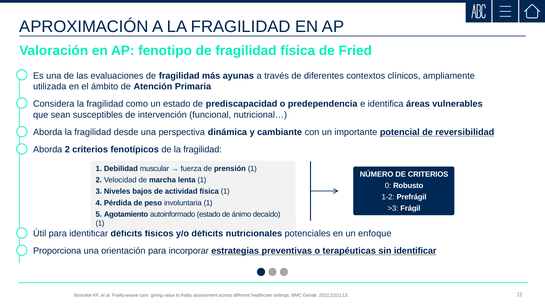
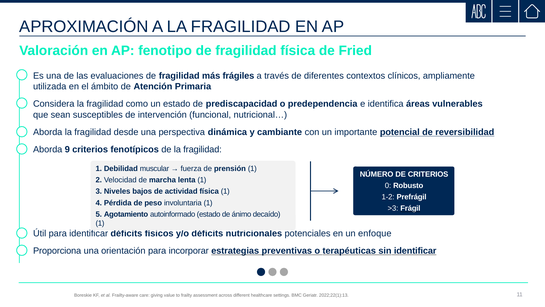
ayunas: ayunas -> frágiles
Aborda 2: 2 -> 9
